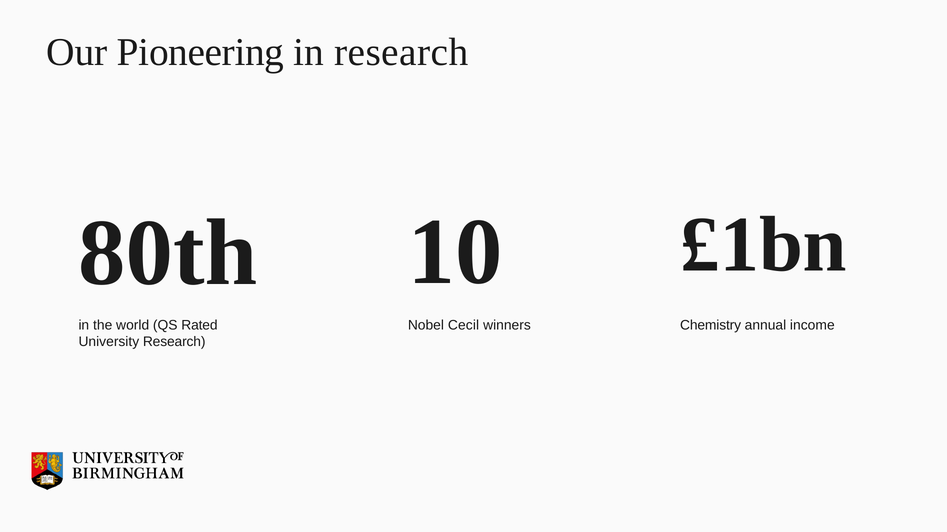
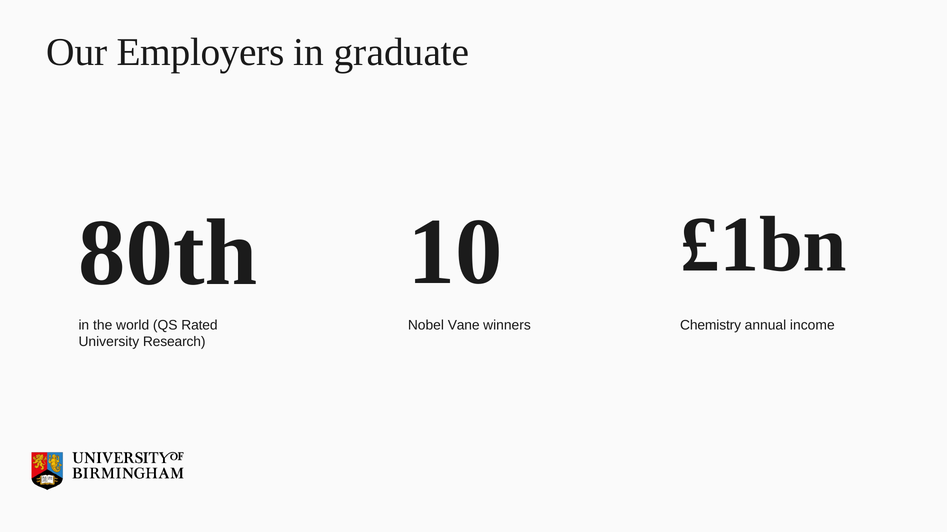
Pioneering: Pioneering -> Employers
in research: research -> graduate
Cecil: Cecil -> Vane
